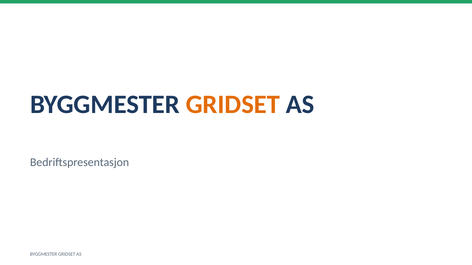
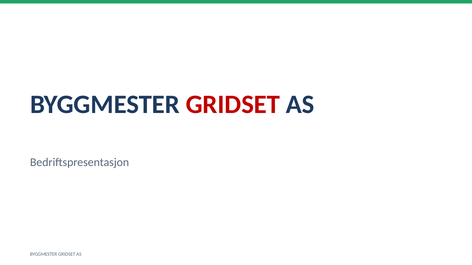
GRIDSET at (233, 105) colour: orange -> red
